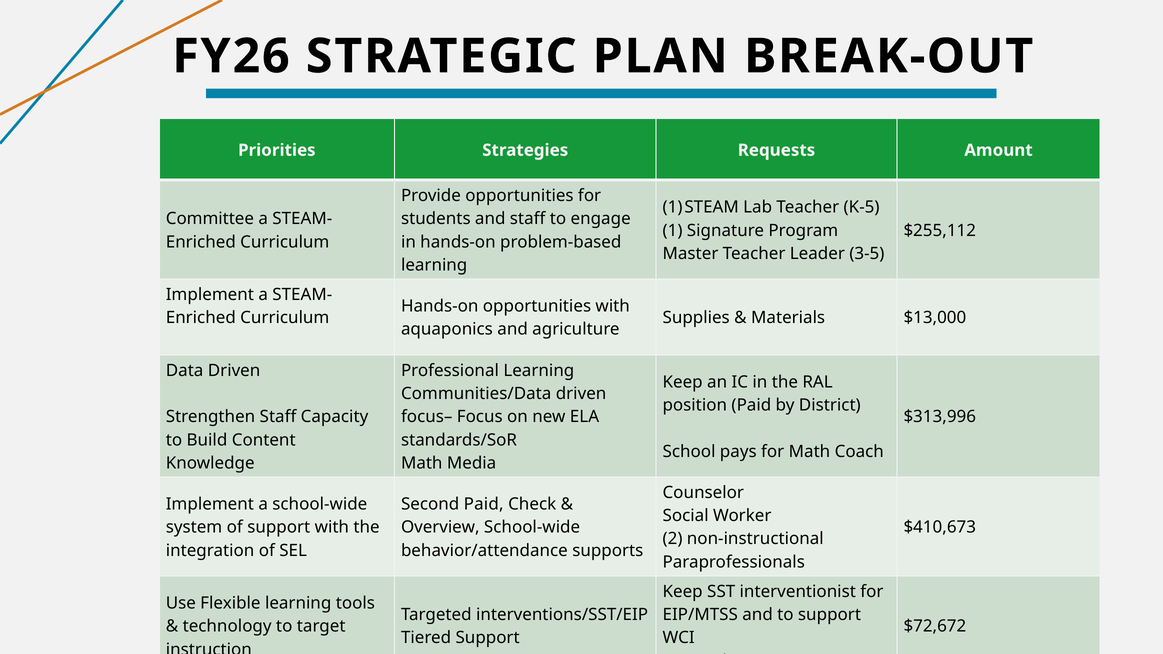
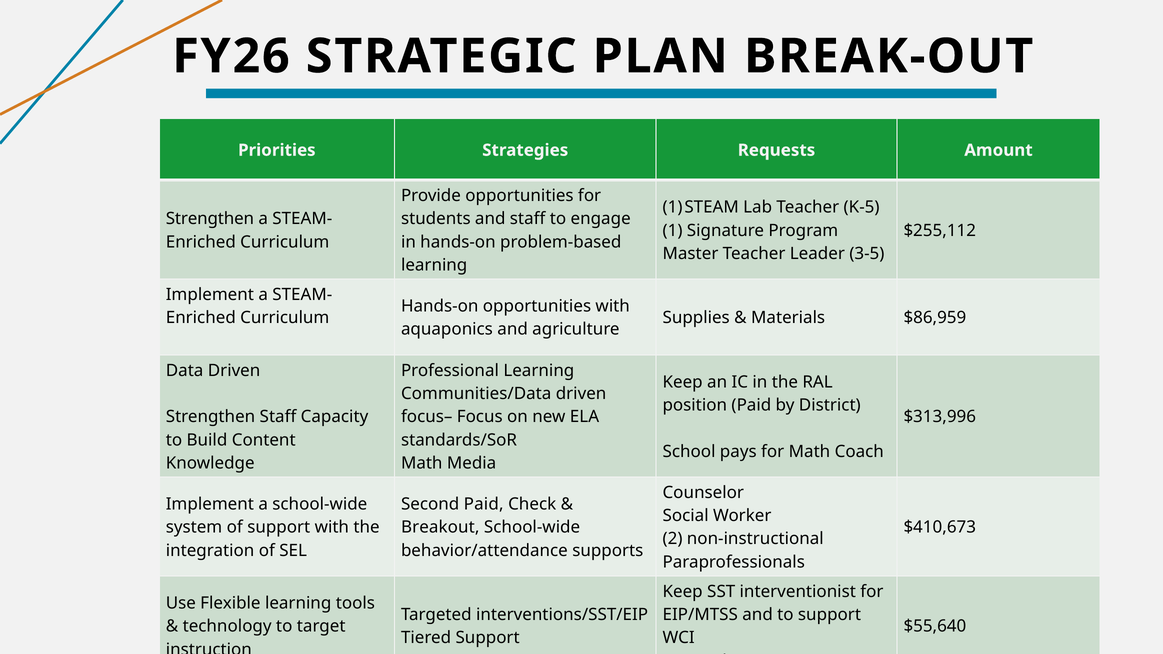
Committee at (210, 219): Committee -> Strengthen
$13,000: $13,000 -> $86,959
Overview: Overview -> Breakout
$72,672: $72,672 -> $55,640
